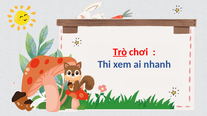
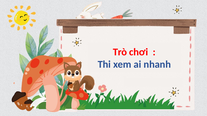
Trò underline: present -> none
